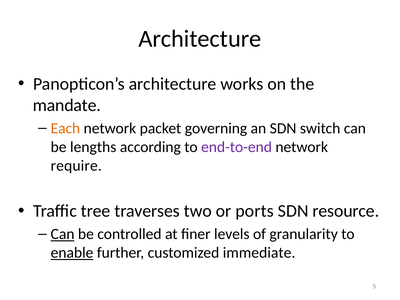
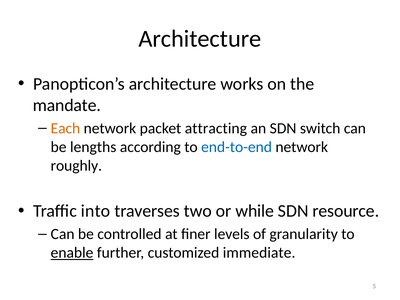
governing: governing -> attracting
end-to-end colour: purple -> blue
require: require -> roughly
tree: tree -> into
ports: ports -> while
Can at (63, 234) underline: present -> none
